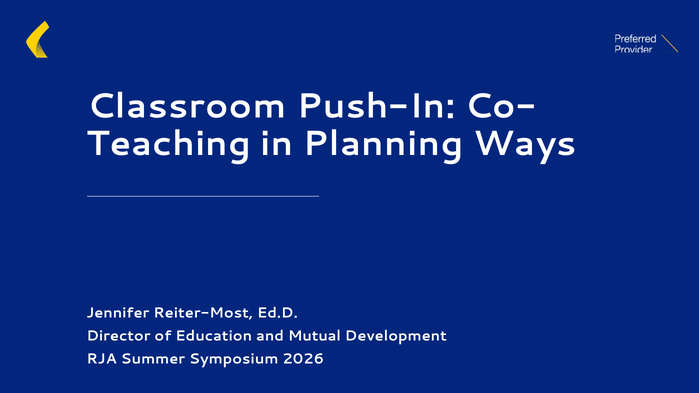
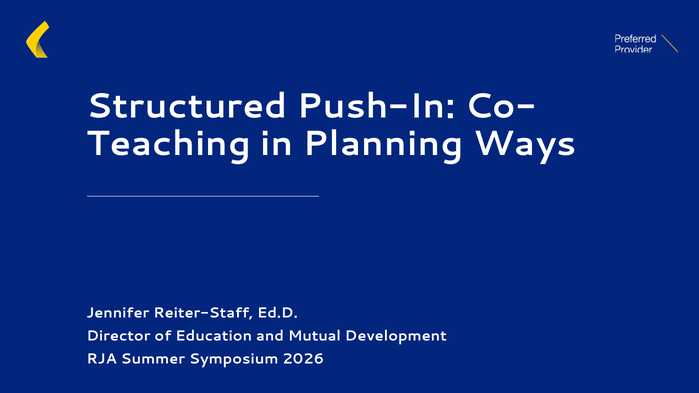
Classroom: Classroom -> Structured
Reiter-Most: Reiter-Most -> Reiter-Staff
